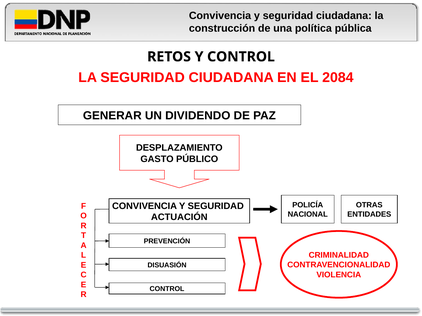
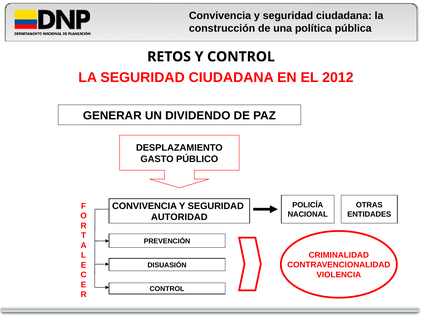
2084: 2084 -> 2012
ACTUACIÓN: ACTUACIÓN -> AUTORIDAD
